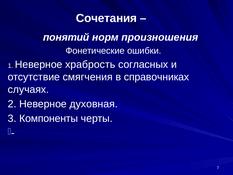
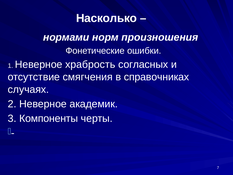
Сочетания: Сочетания -> Насколько
понятий: понятий -> нормами
духовная: духовная -> академик
